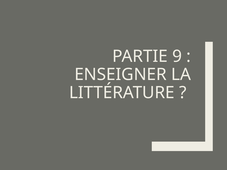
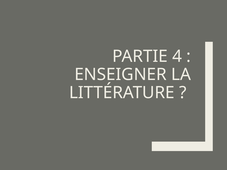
9: 9 -> 4
